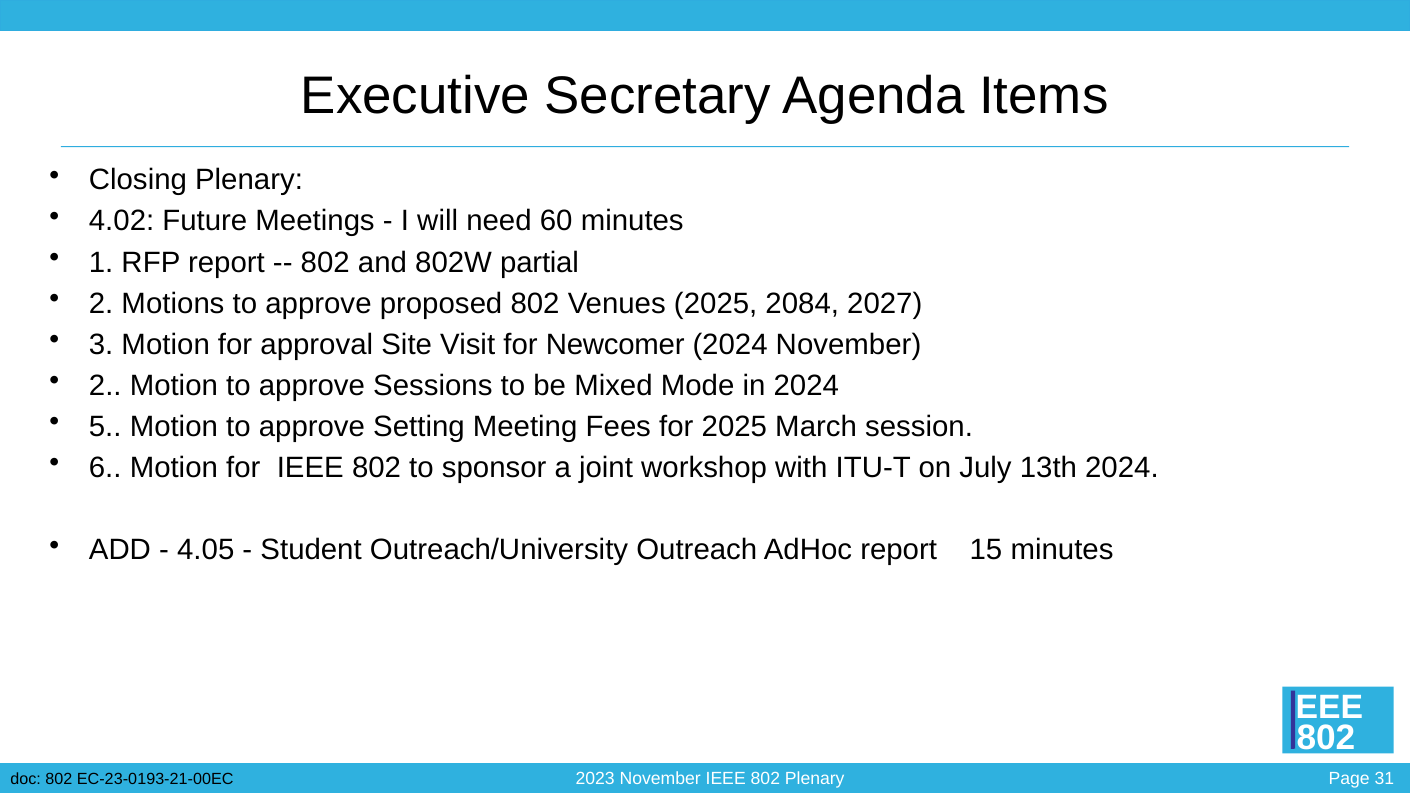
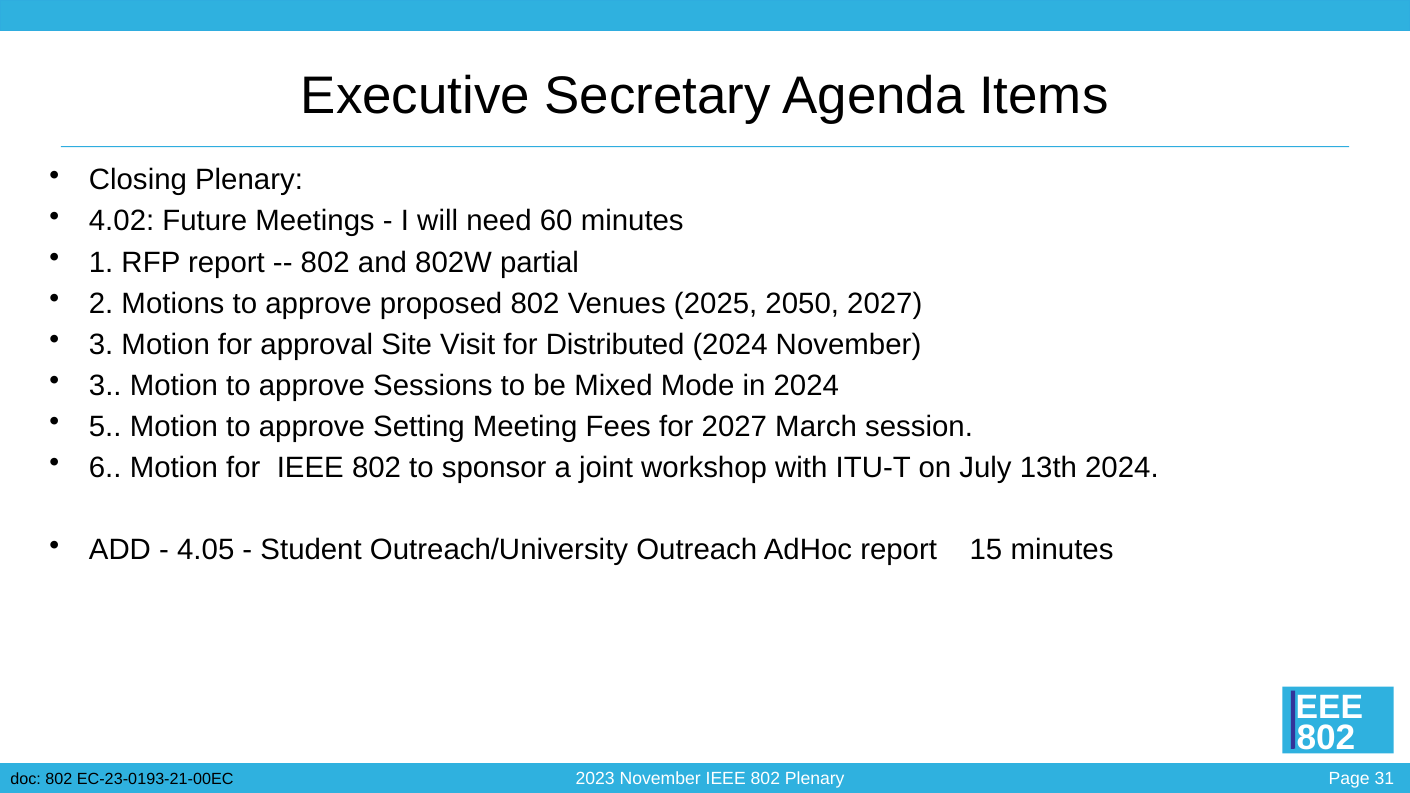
2084: 2084 -> 2050
Newcomer: Newcomer -> Distributed
2 at (105, 386): 2 -> 3
for 2025: 2025 -> 2027
